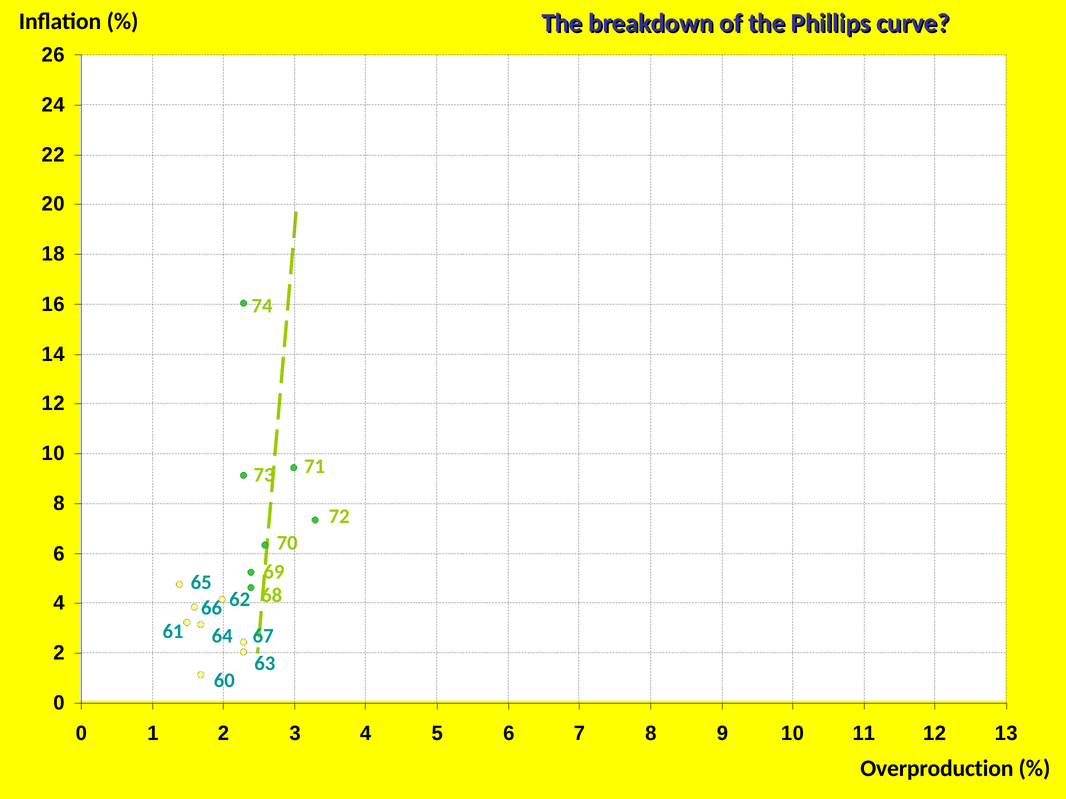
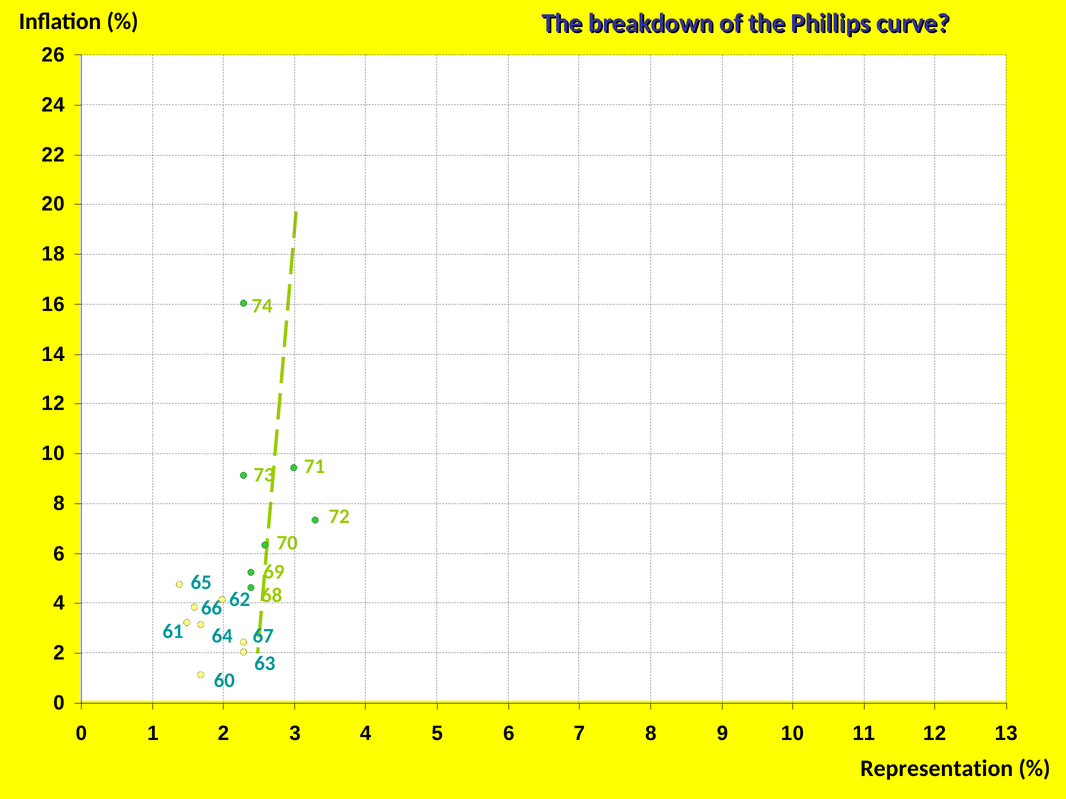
Overproduction: Overproduction -> Representation
